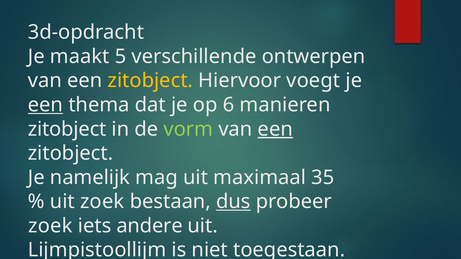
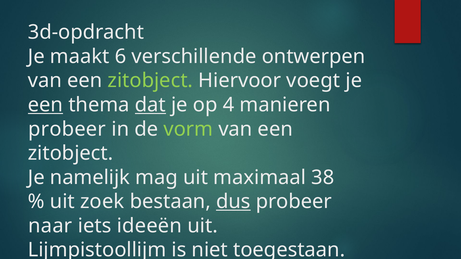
5: 5 -> 6
zitobject at (150, 81) colour: yellow -> light green
dat underline: none -> present
6: 6 -> 4
zitobject at (67, 129): zitobject -> probeer
een at (275, 129) underline: present -> none
35: 35 -> 38
zoek at (50, 226): zoek -> naar
andere: andere -> ideeën
